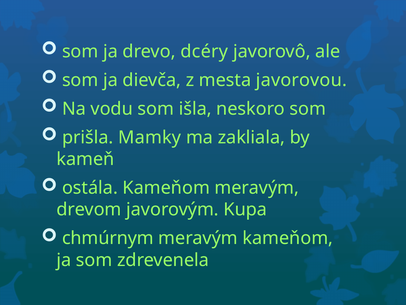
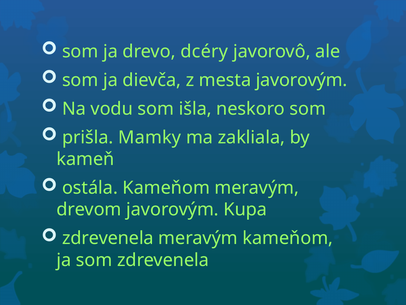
mesta javorovou: javorovou -> javorovým
chmúrnym at (108, 238): chmúrnym -> zdrevenela
